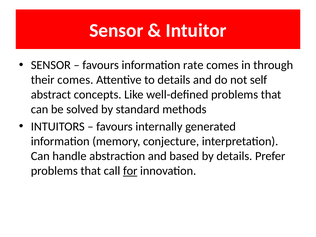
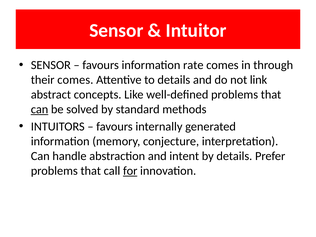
self: self -> link
can at (40, 109) underline: none -> present
based: based -> intent
